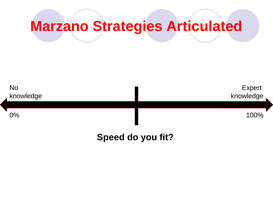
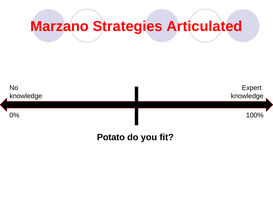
Speed: Speed -> Potato
